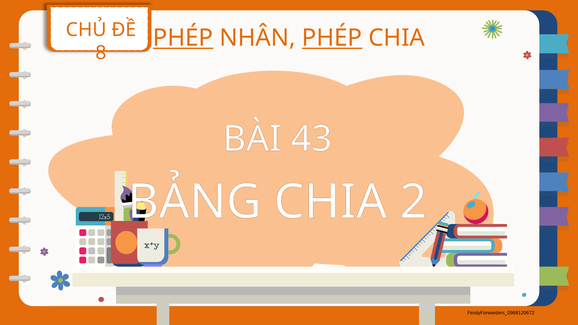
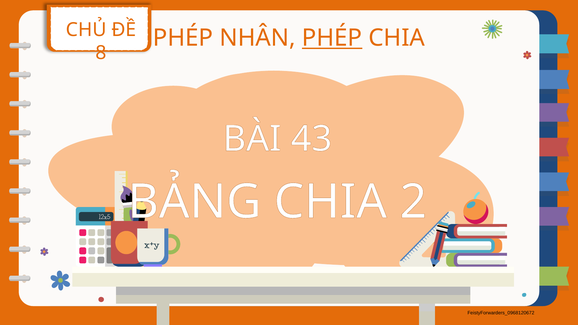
PHÉP at (183, 38) underline: present -> none
